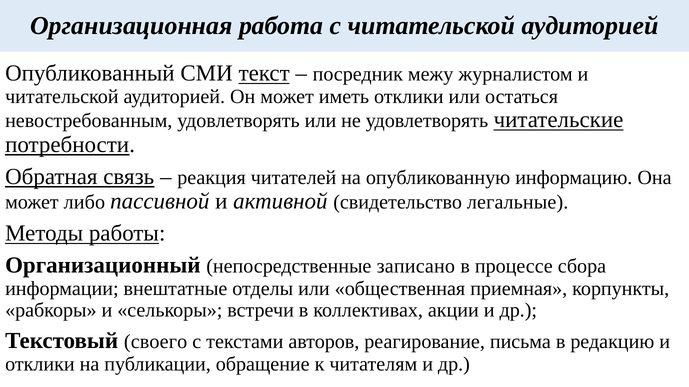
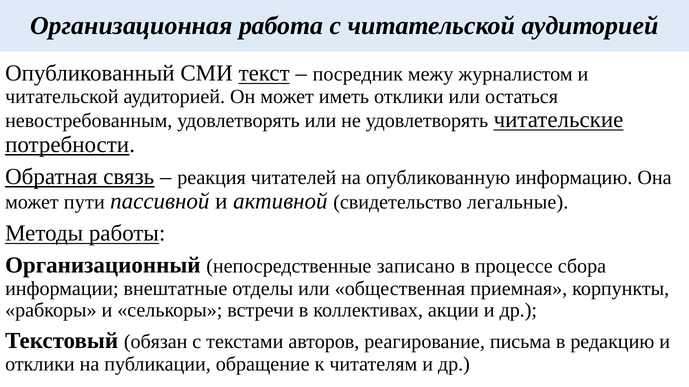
либо: либо -> пути
своего: своего -> обязан
